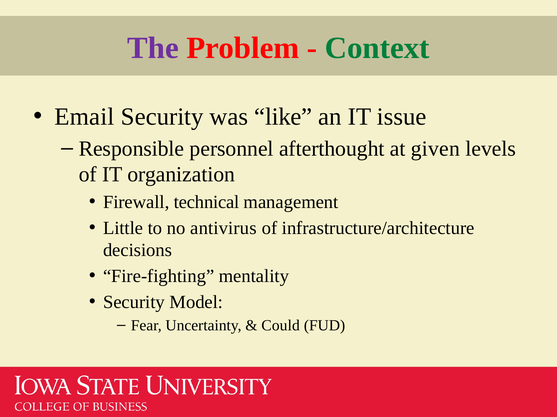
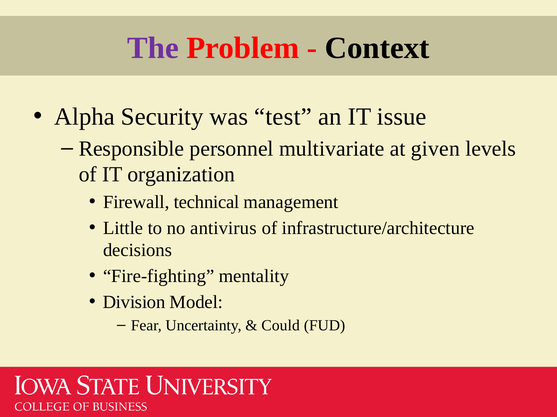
Context colour: green -> black
Email: Email -> Alpha
like: like -> test
afterthought: afterthought -> multivariate
Security at (134, 303): Security -> Division
